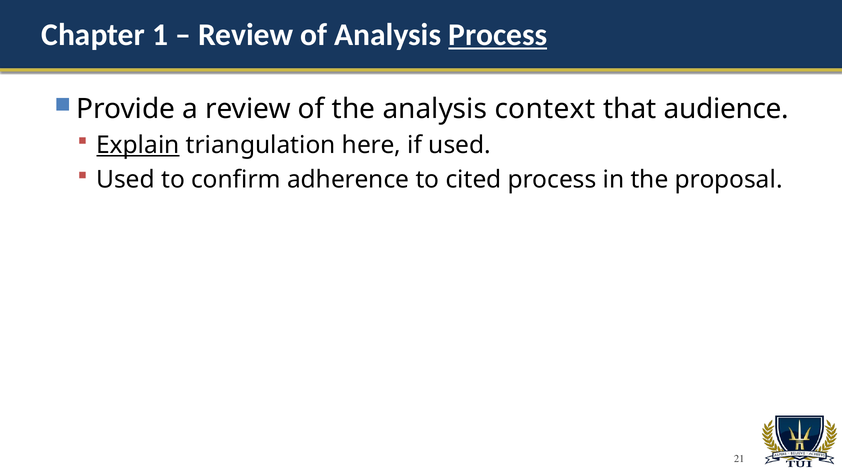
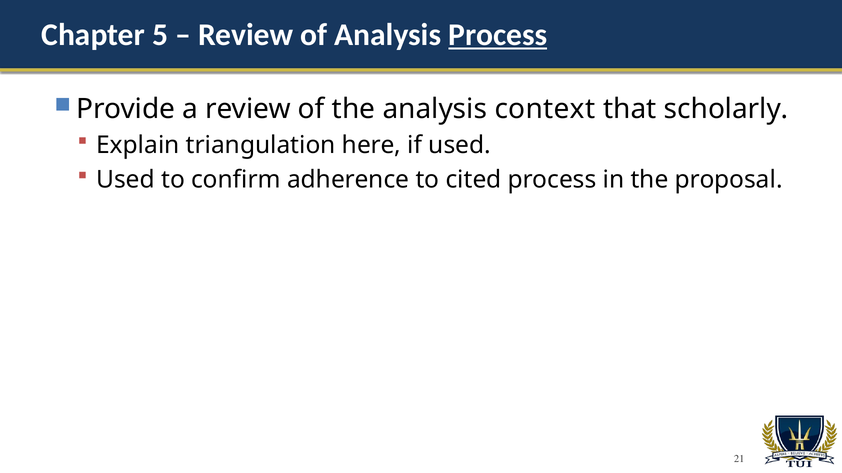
1: 1 -> 5
audience: audience -> scholarly
Explain underline: present -> none
